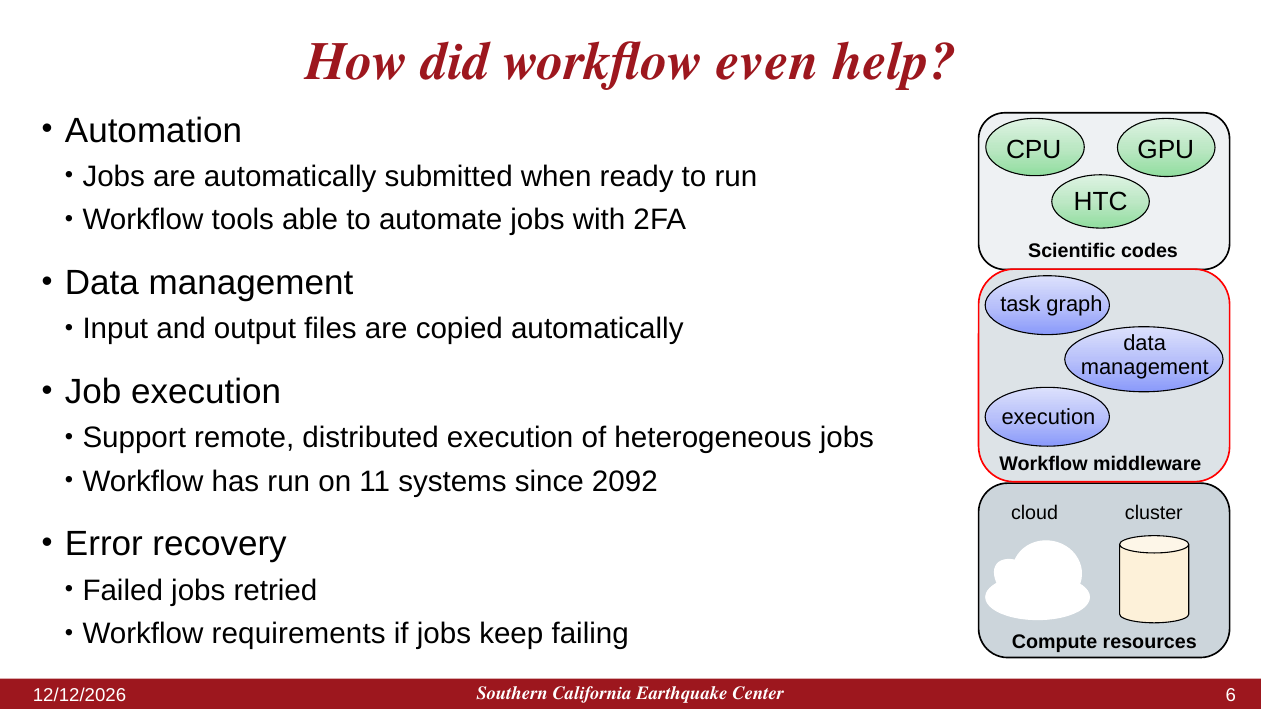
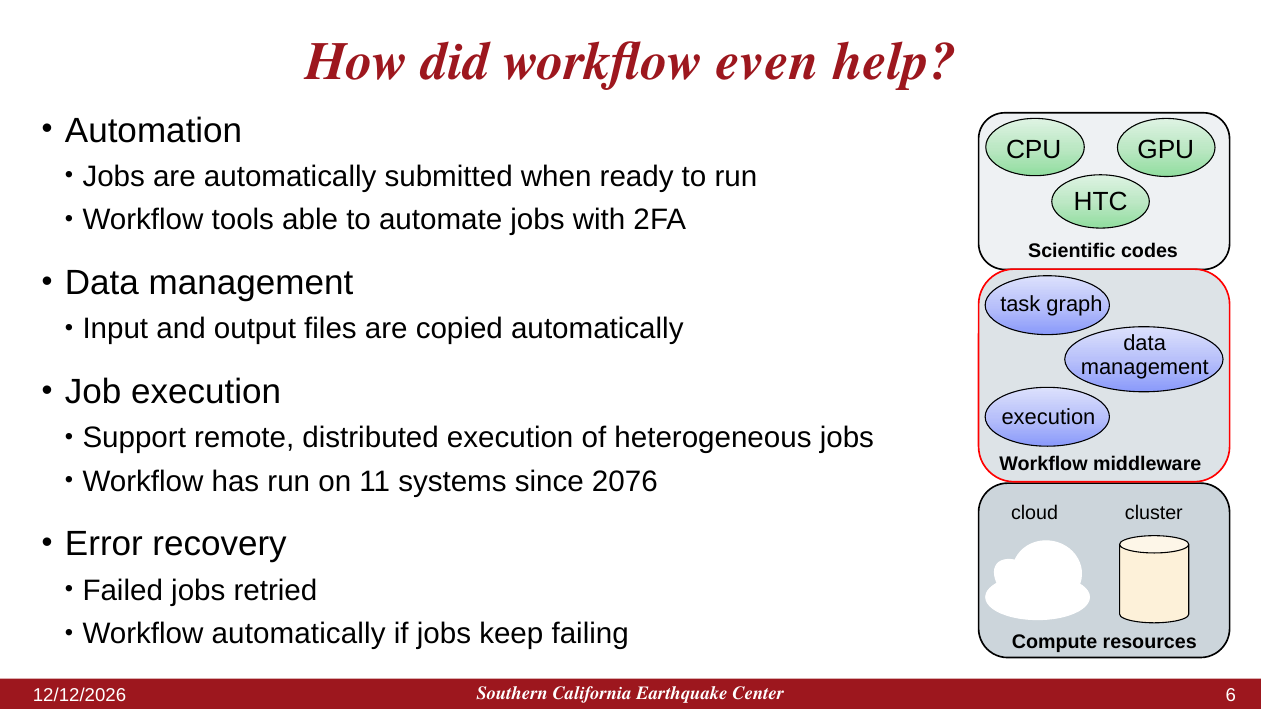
2092: 2092 -> 2076
Workflow requirements: requirements -> automatically
